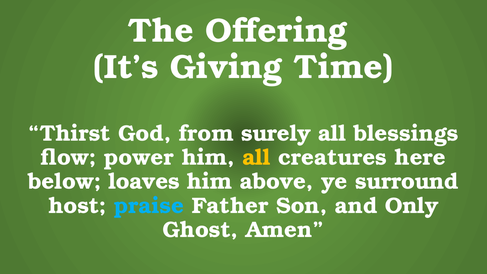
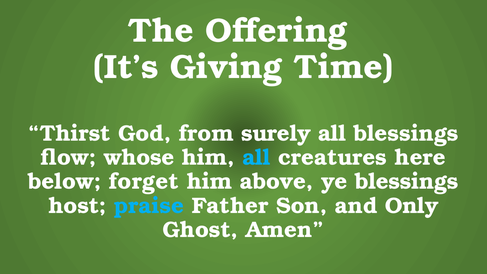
power: power -> whose
all at (256, 157) colour: yellow -> light blue
loaves: loaves -> forget
ye surround: surround -> blessings
